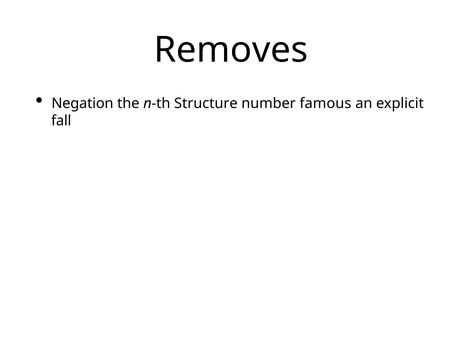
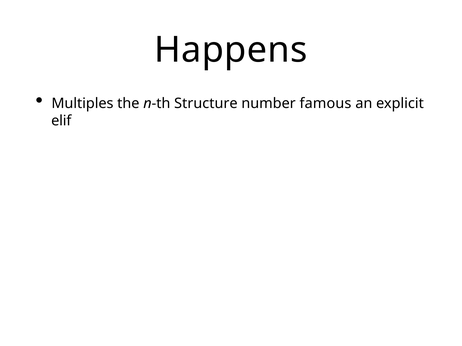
Removes: Removes -> Happens
Negation: Negation -> Multiples
fall: fall -> elif
